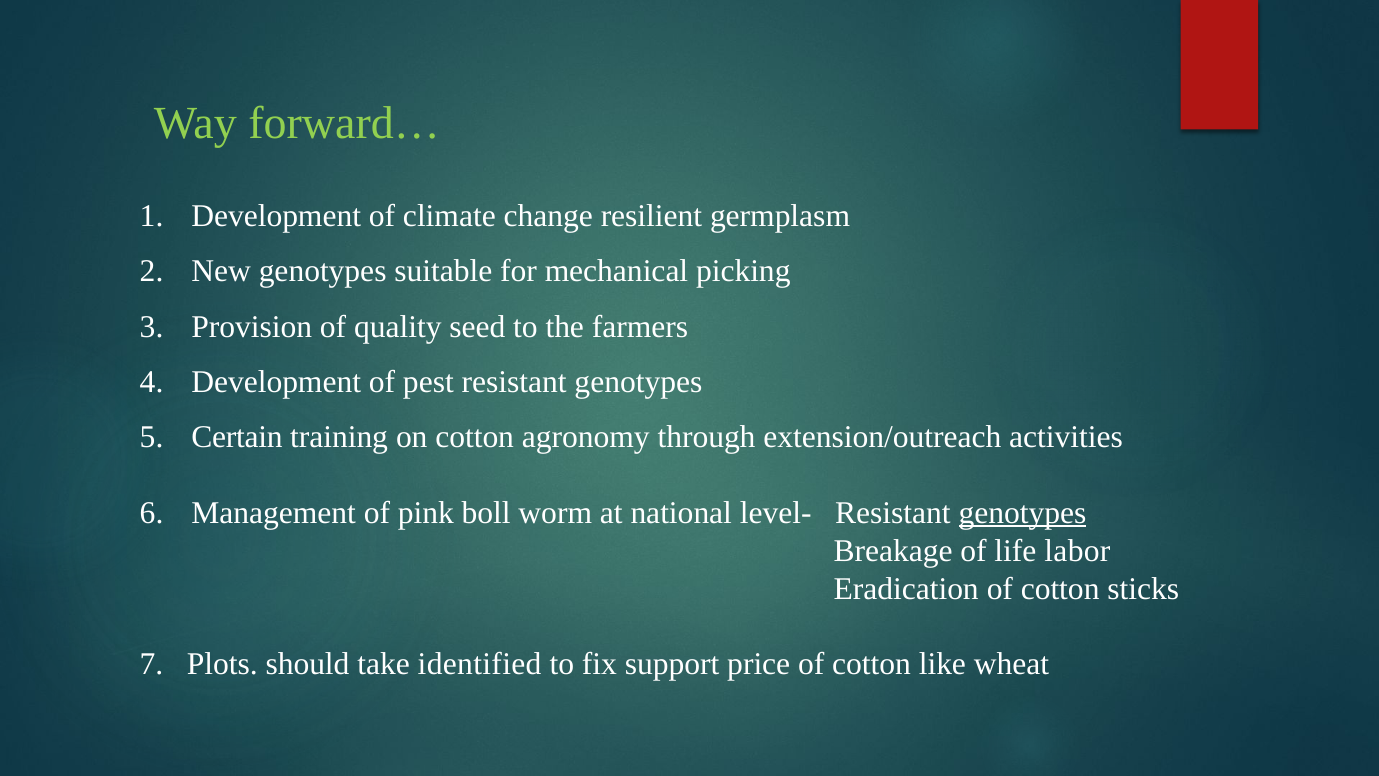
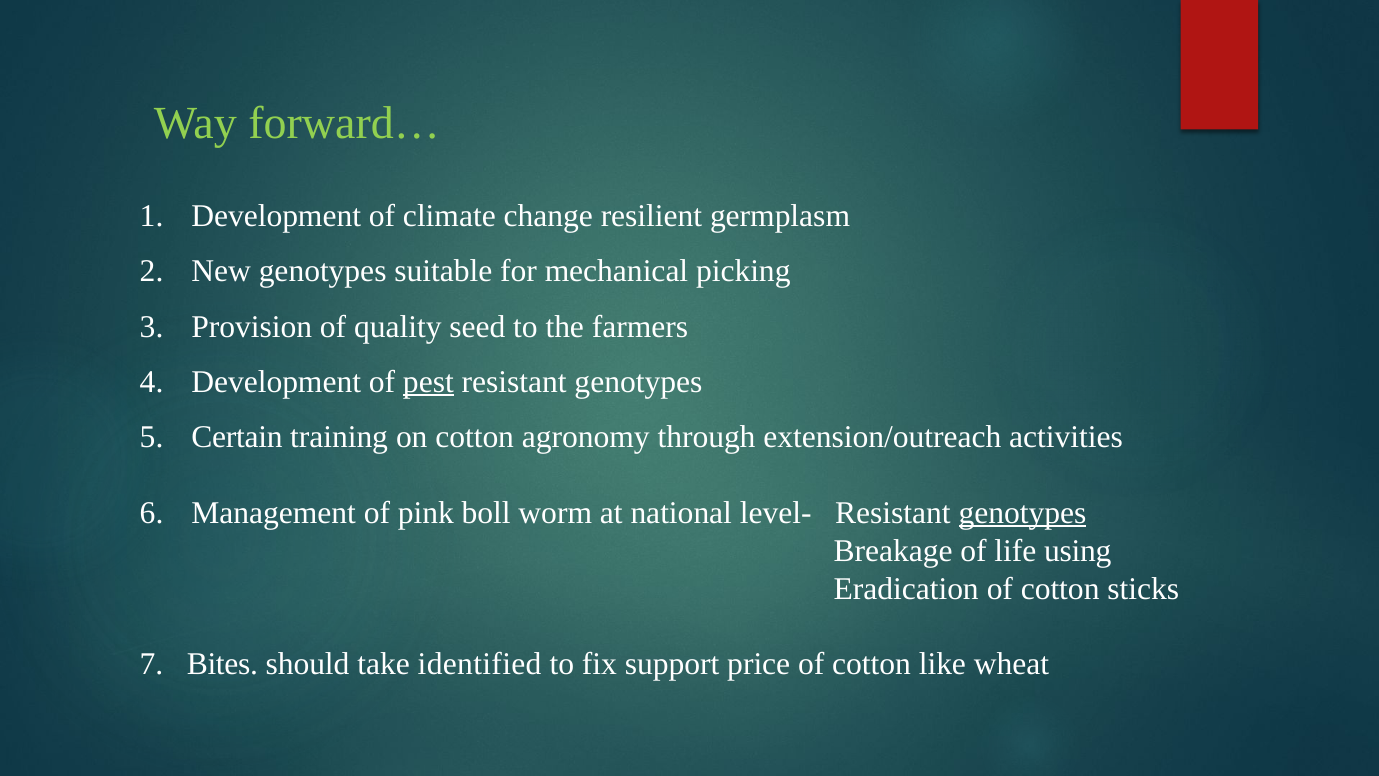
pest underline: none -> present
labor: labor -> using
Plots: Plots -> Bites
